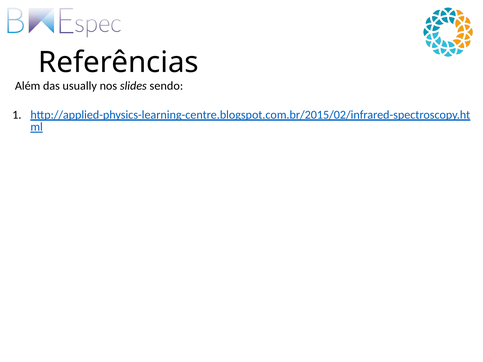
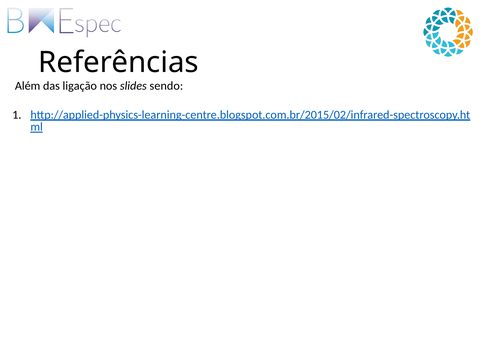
usually: usually -> ligação
